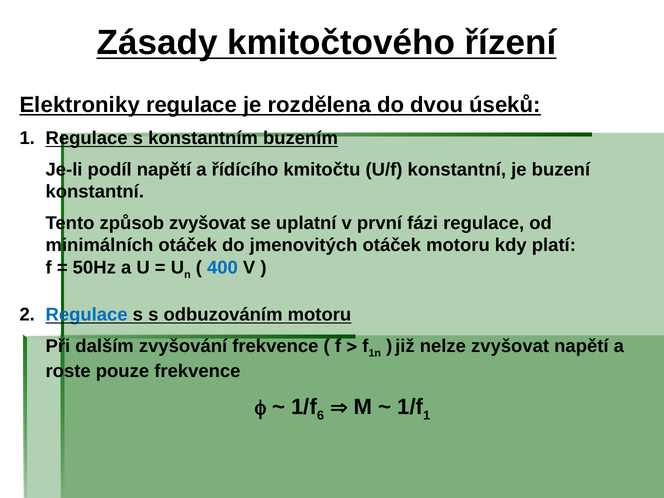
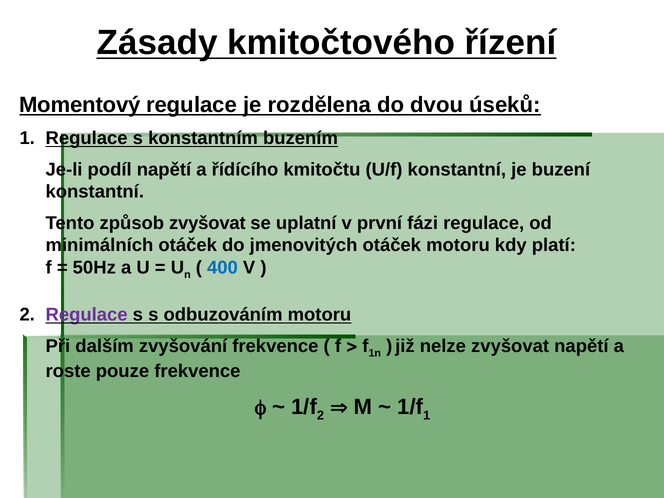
Elektroniky: Elektroniky -> Momentový
Regulace at (87, 315) colour: blue -> purple
6 at (321, 416): 6 -> 2
